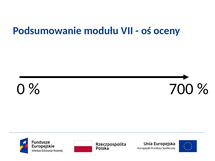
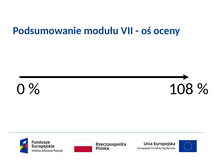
700: 700 -> 108
